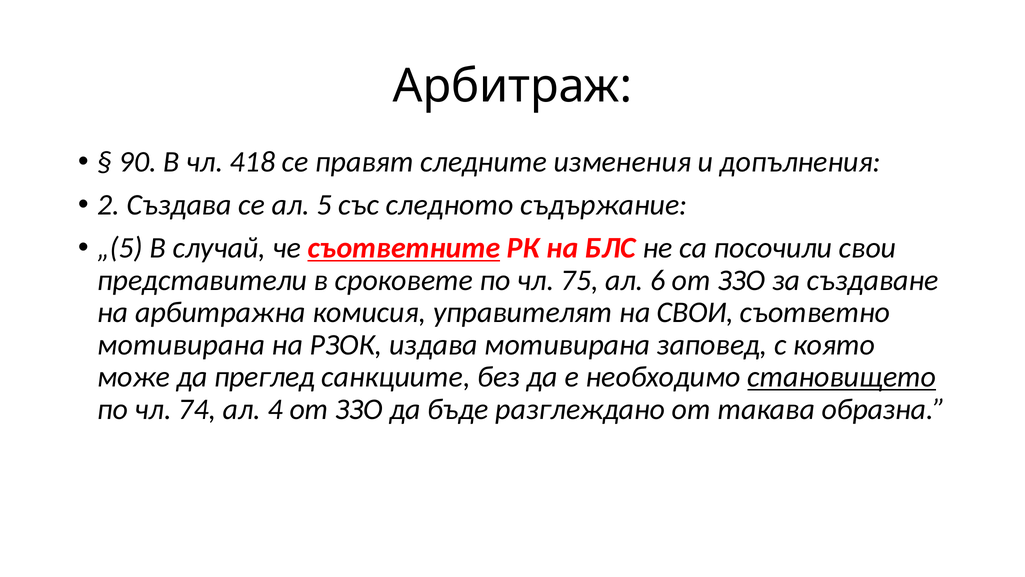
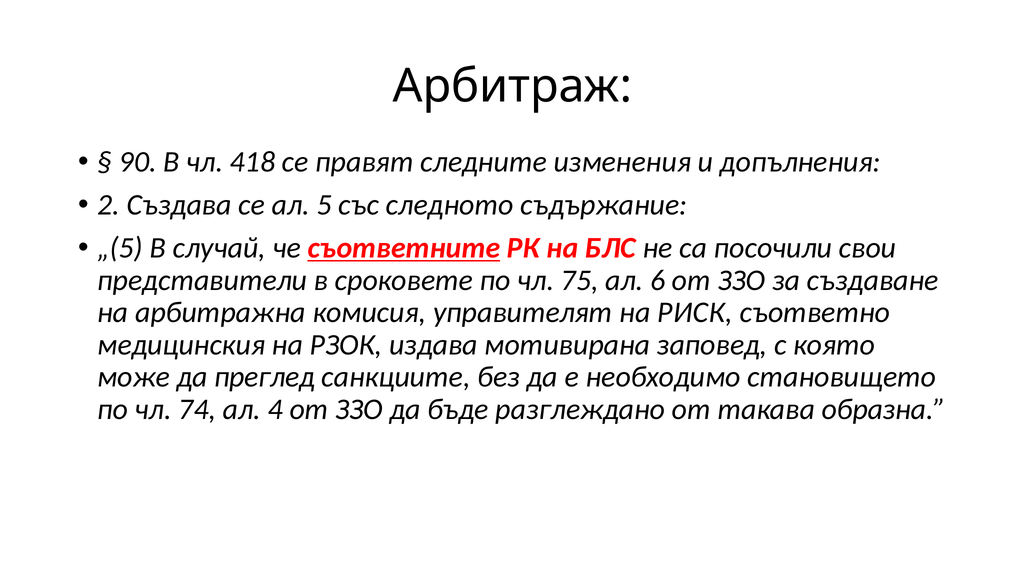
на СВОИ: СВОИ -> РИСК
мотивирана at (181, 344): мотивирана -> медицинския
становището underline: present -> none
